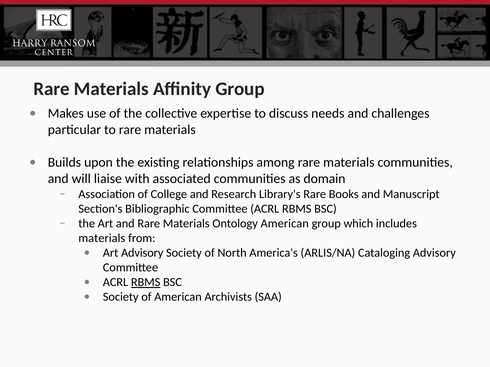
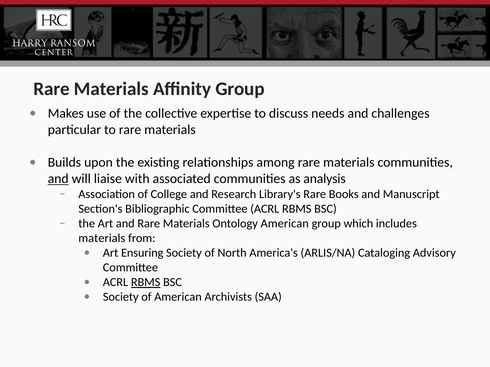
and at (58, 179) underline: none -> present
domain: domain -> analysis
Art Advisory: Advisory -> Ensuring
